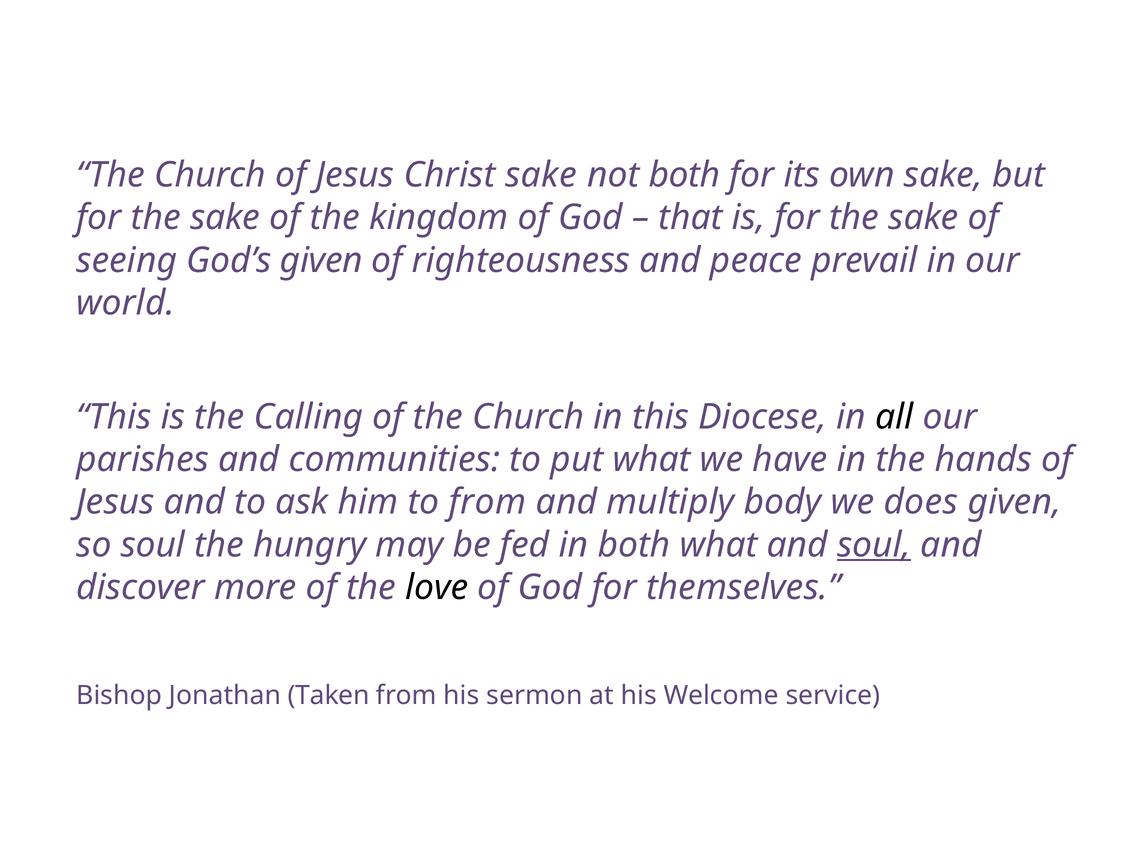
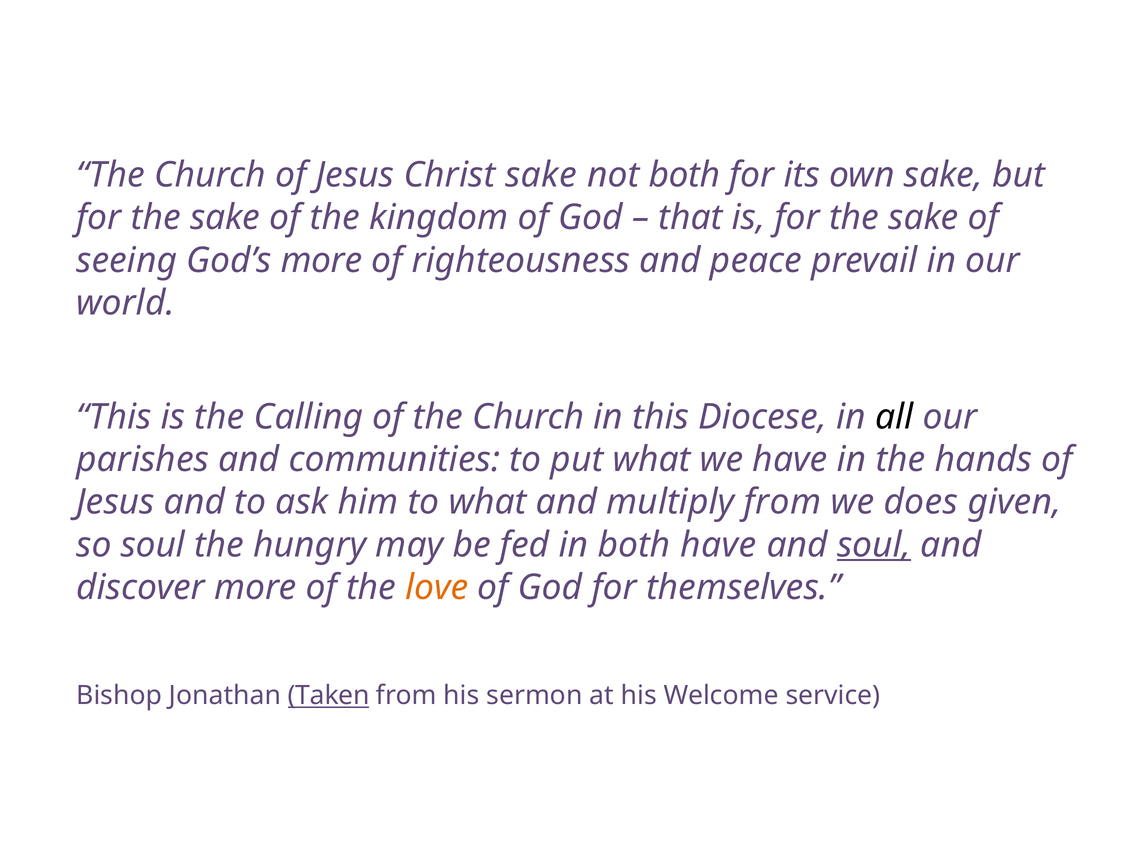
God’s given: given -> more
to from: from -> what
multiply body: body -> from
both what: what -> have
love colour: black -> orange
Taken underline: none -> present
